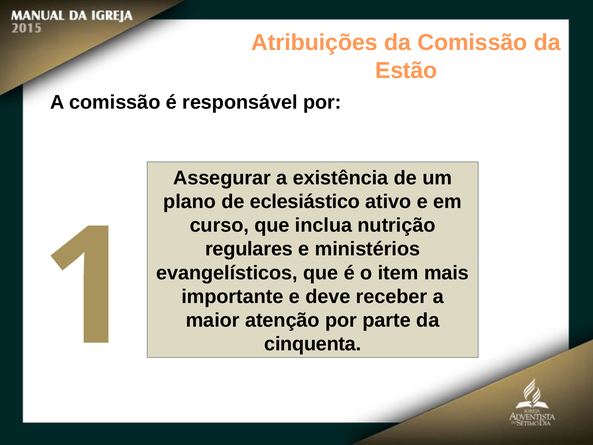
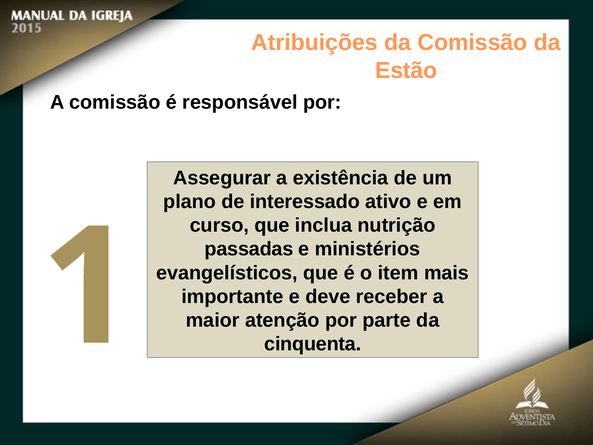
eclesiástico: eclesiástico -> interessado
regulares: regulares -> passadas
